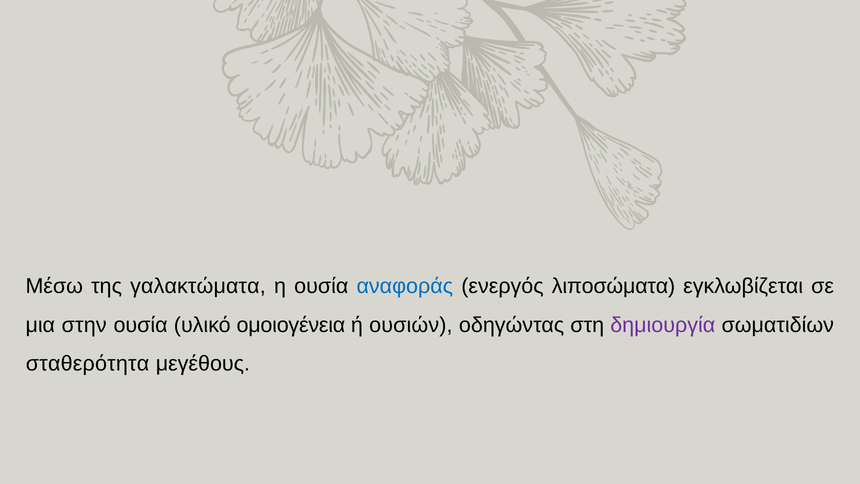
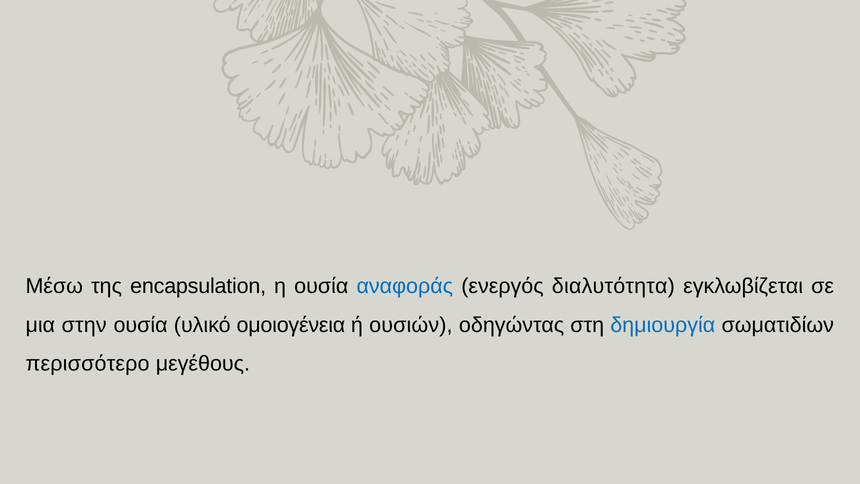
γαλακτώματα: γαλακτώματα -> encapsulation
λιποσώματα: λιποσώματα -> διαλυτότητα
δημιουργία colour: purple -> blue
σταθερότητα: σταθερότητα -> περισσότερο
